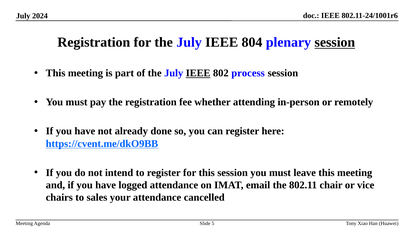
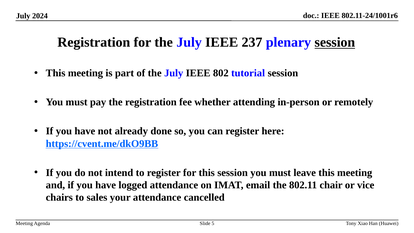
804: 804 -> 237
IEEE at (198, 73) underline: present -> none
process: process -> tutorial
